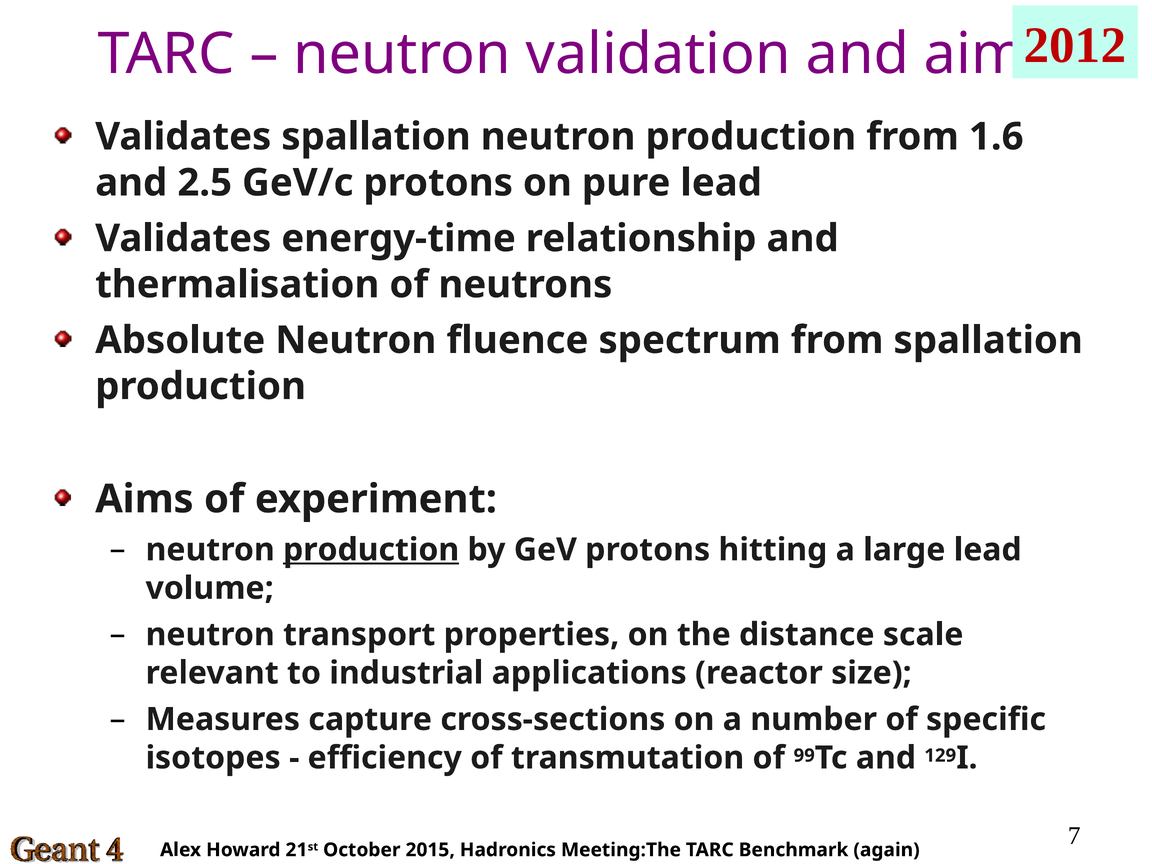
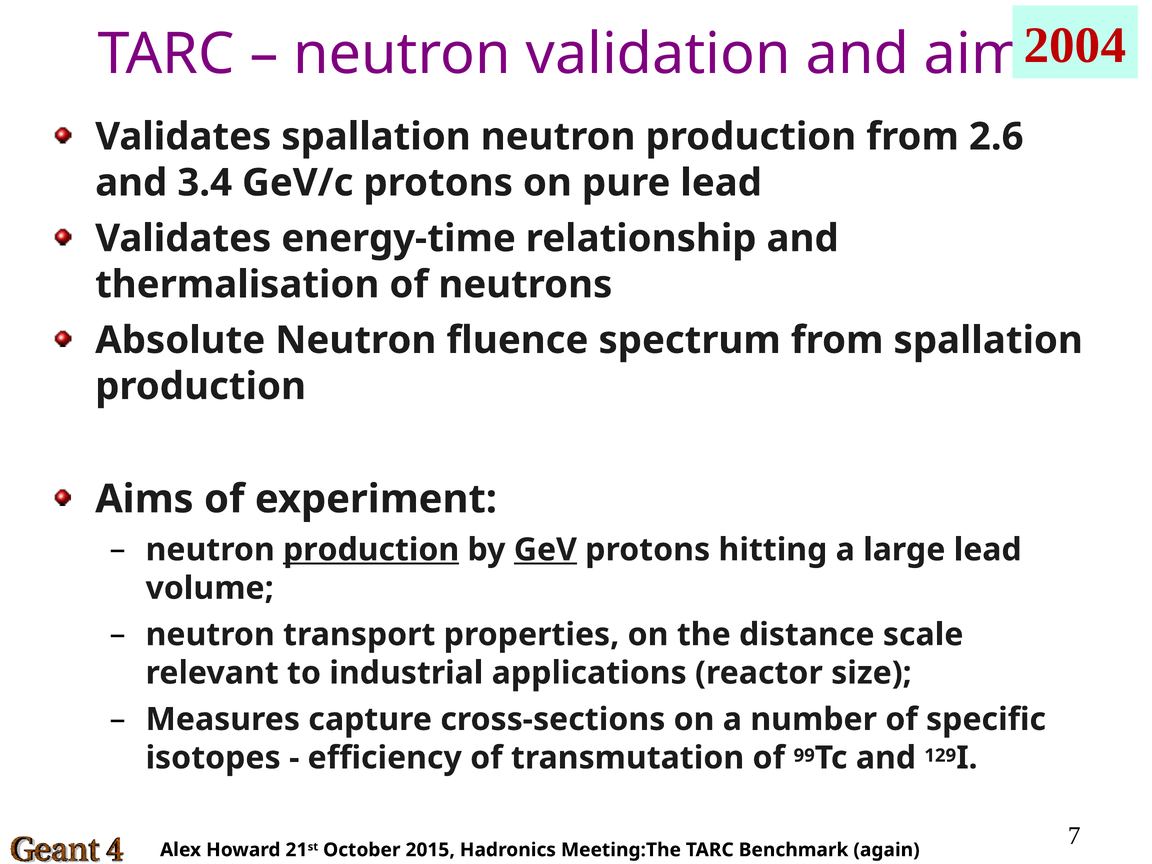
2012: 2012 -> 2004
1.6: 1.6 -> 2.6
2.5: 2.5 -> 3.4
GeV underline: none -> present
